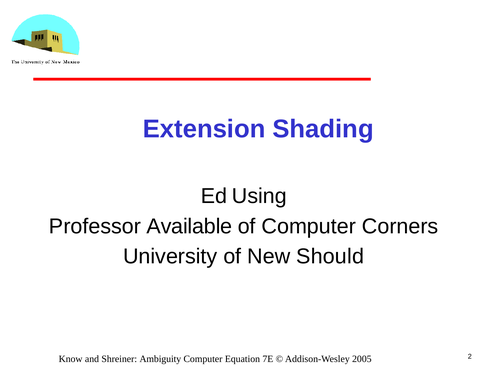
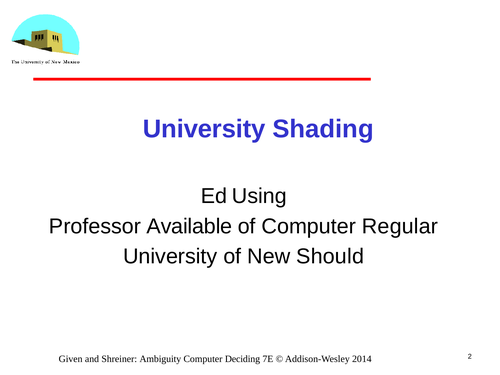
Extension at (204, 129): Extension -> University
Corners: Corners -> Regular
Know: Know -> Given
Equation: Equation -> Deciding
2005: 2005 -> 2014
